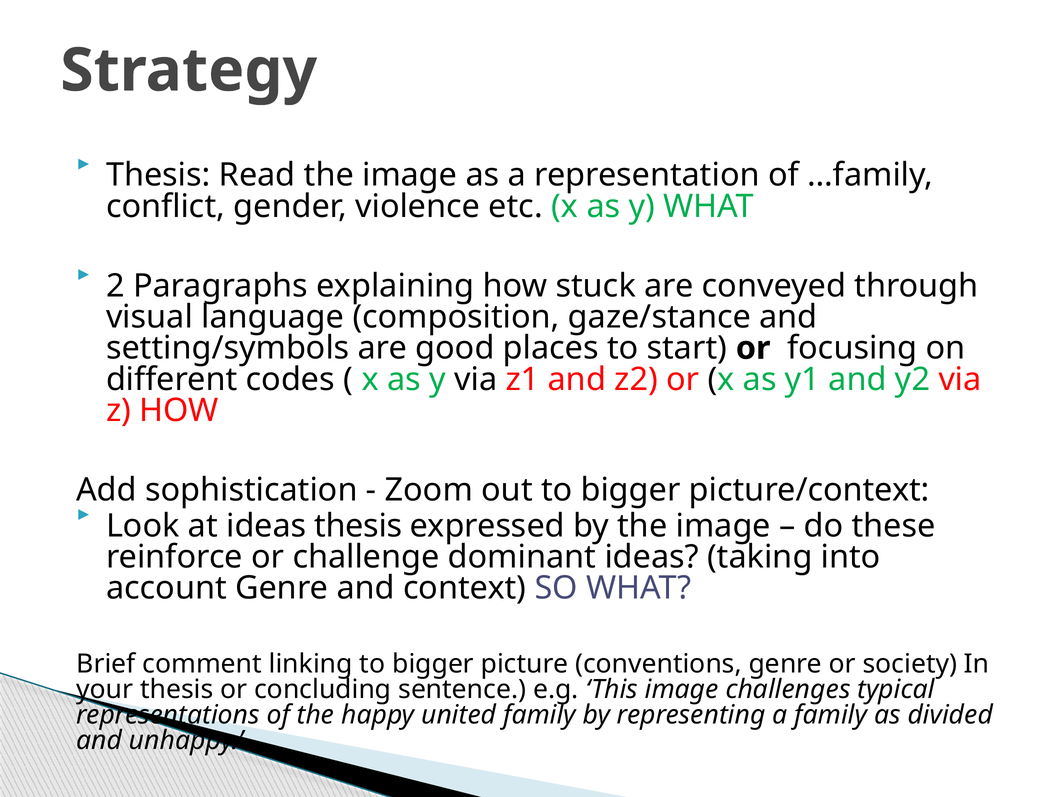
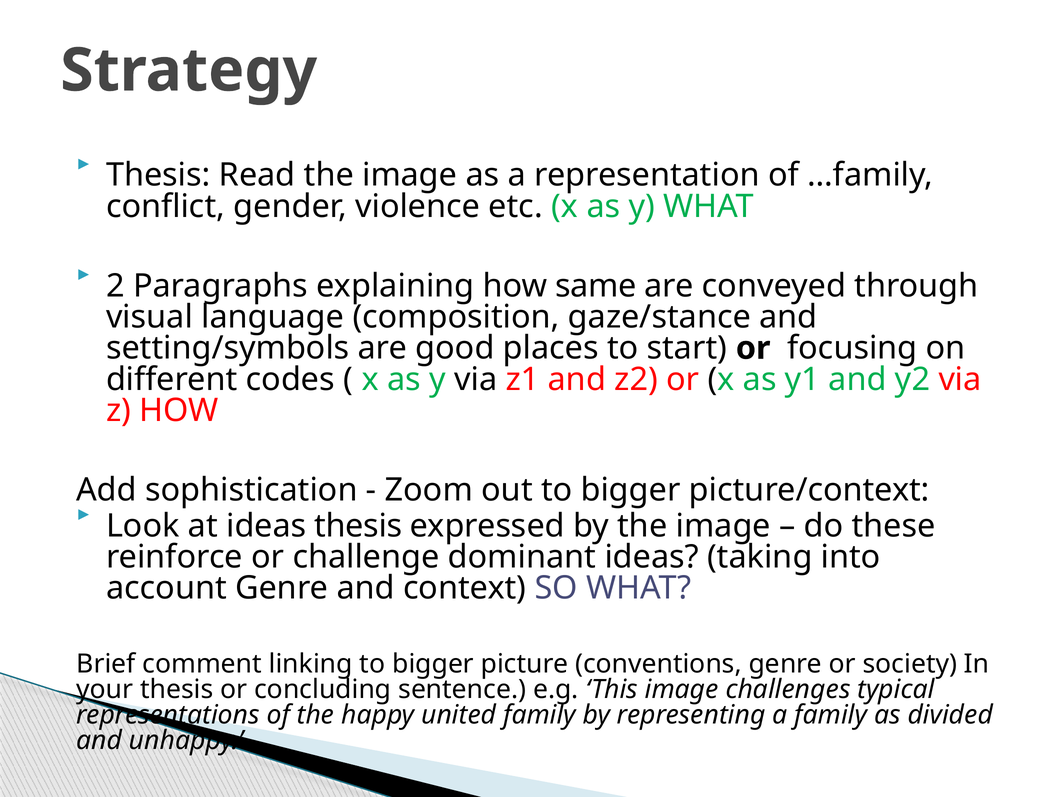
stuck: stuck -> same
